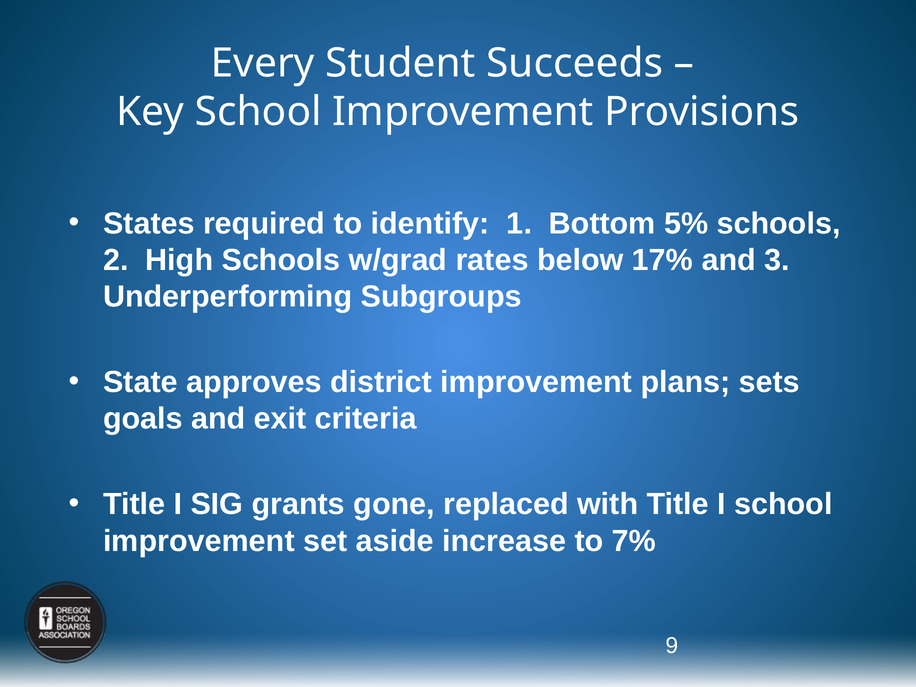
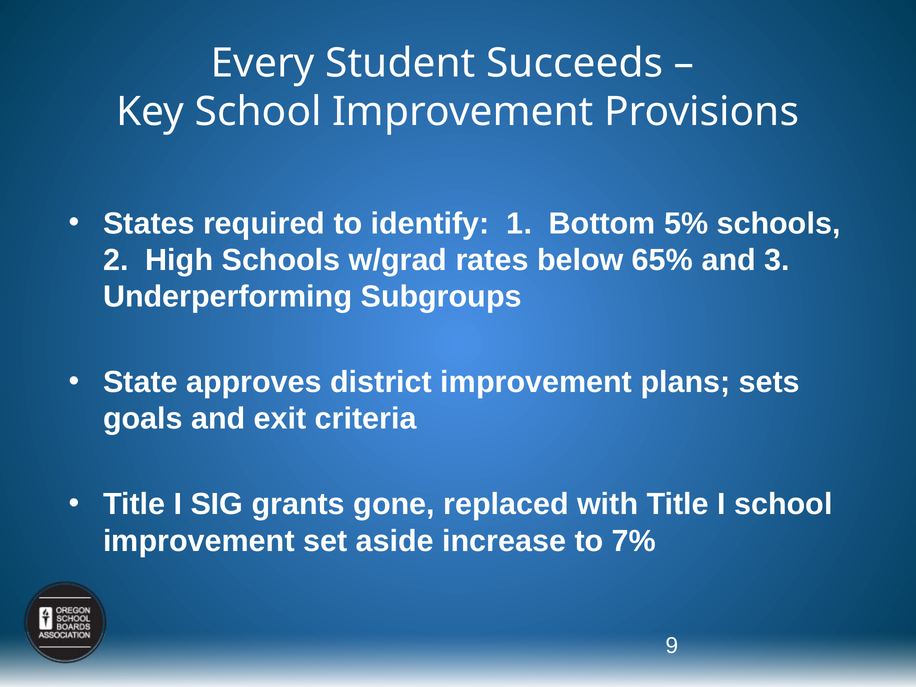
17%: 17% -> 65%
